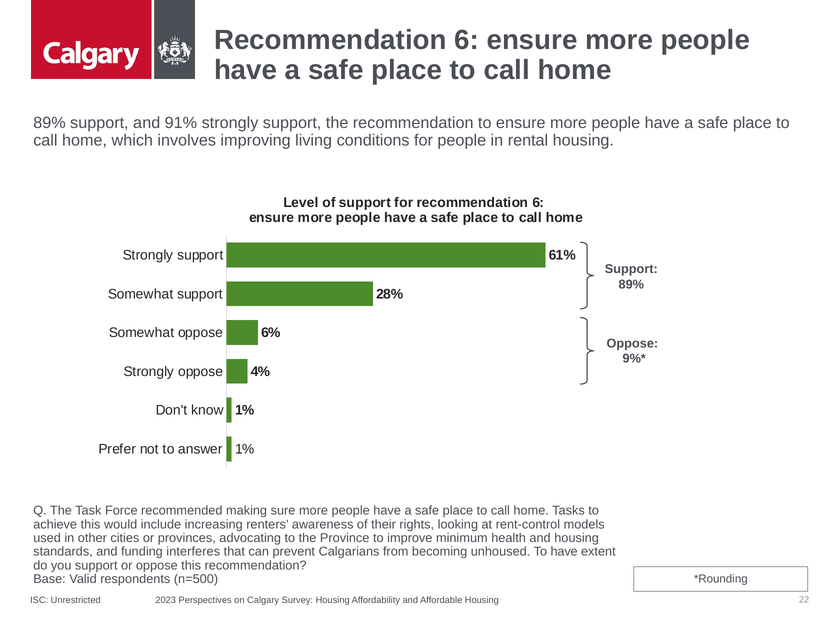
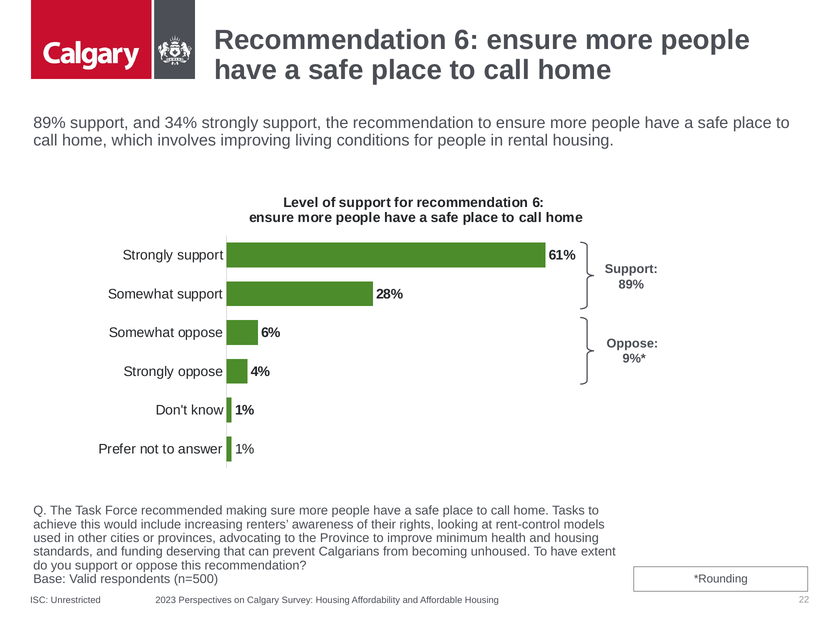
91%: 91% -> 34%
interferes: interferes -> deserving
